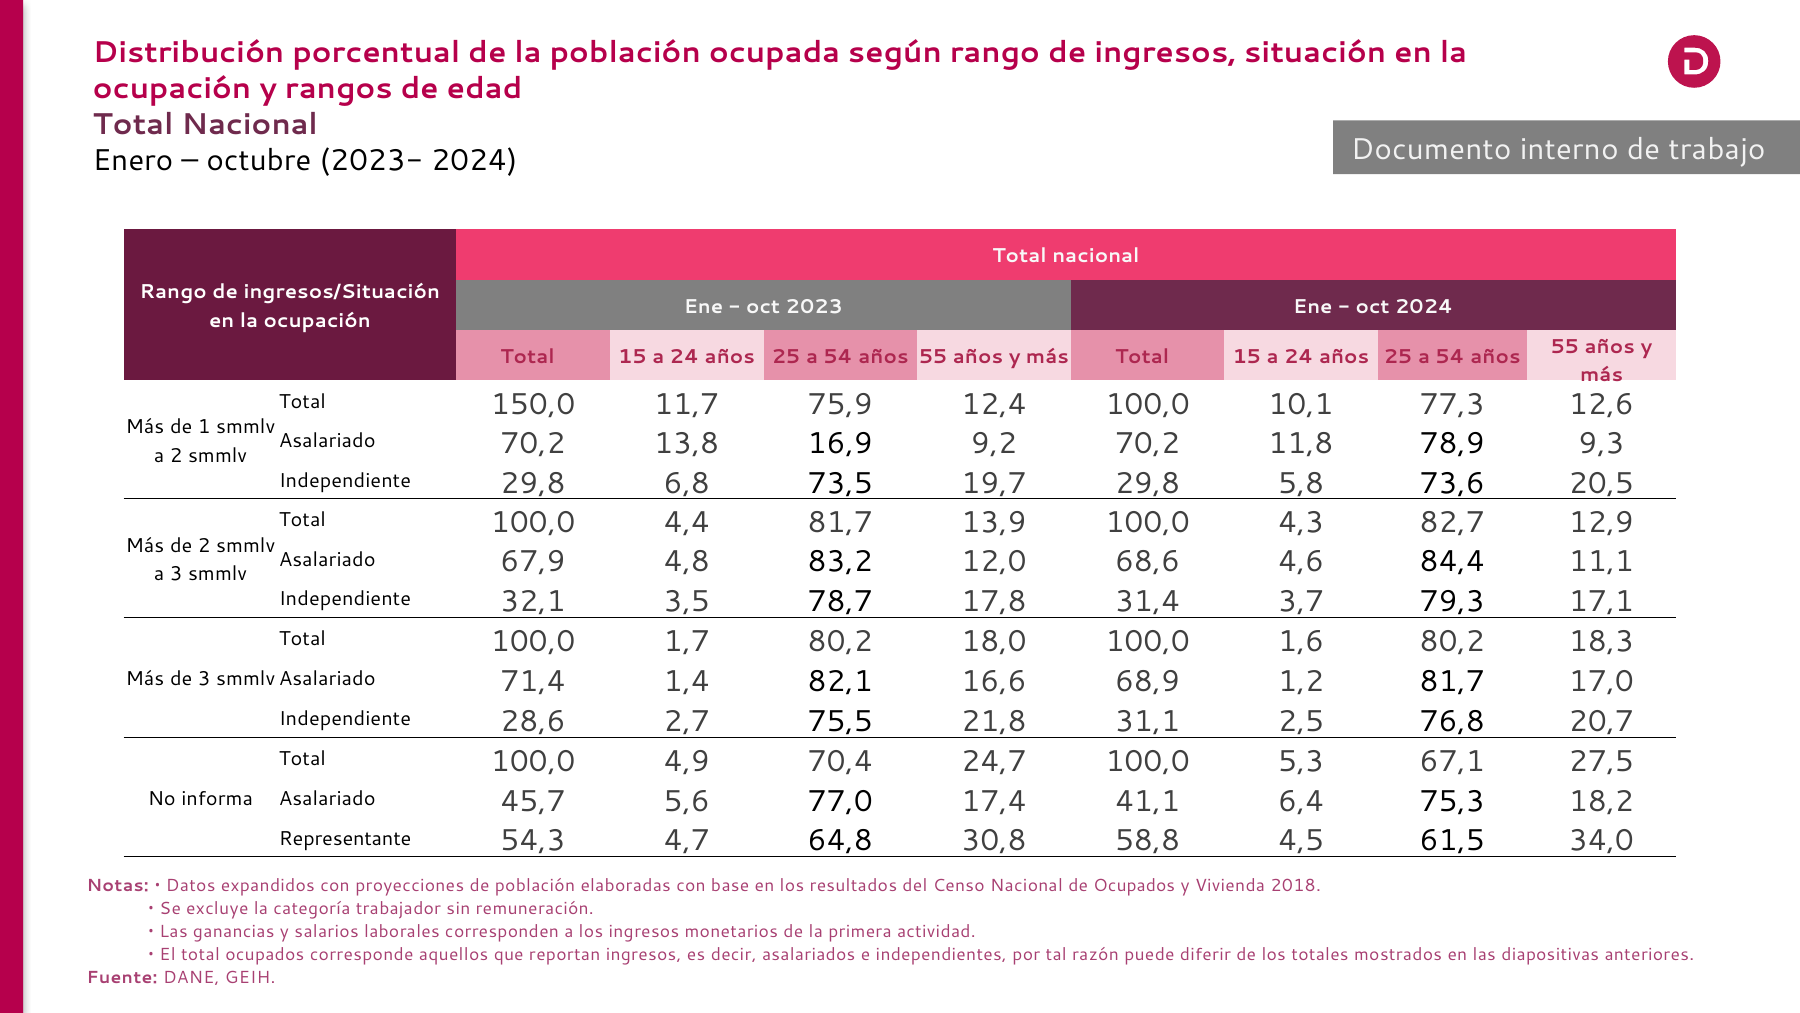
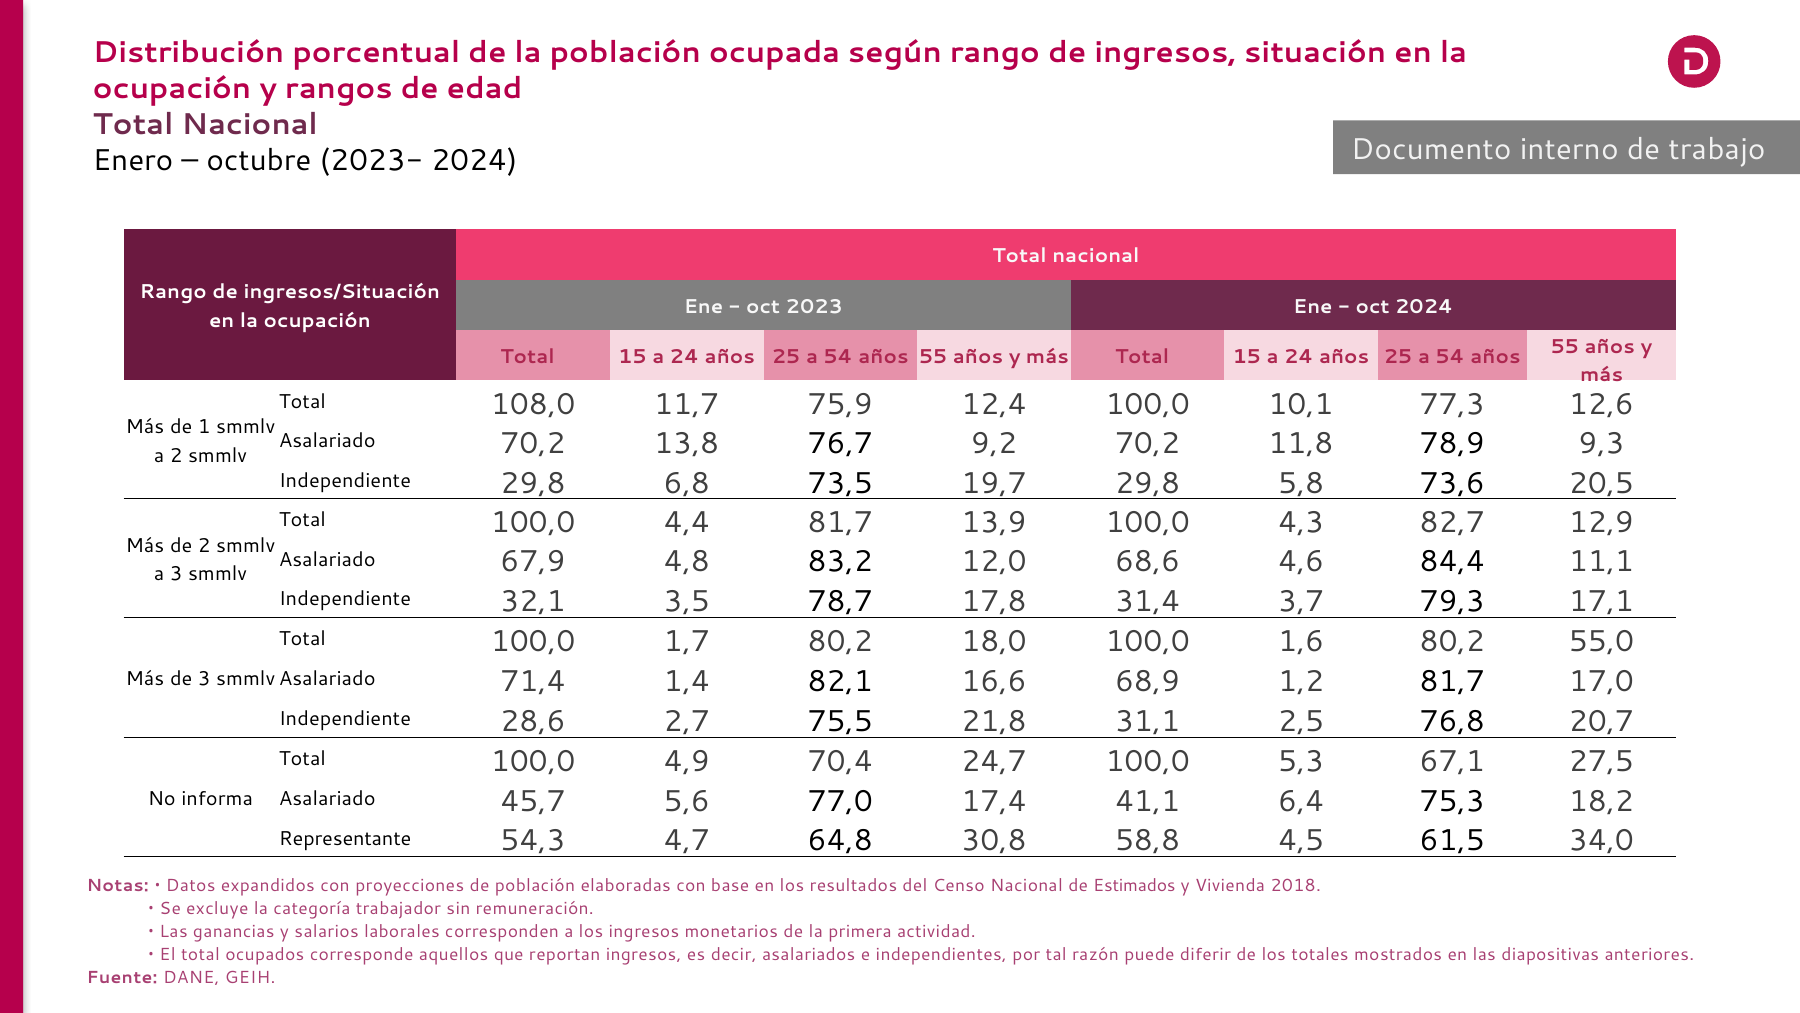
150,0: 150,0 -> 108,0
16,9: 16,9 -> 76,7
18,3: 18,3 -> 55,0
de Ocupados: Ocupados -> Estimados
